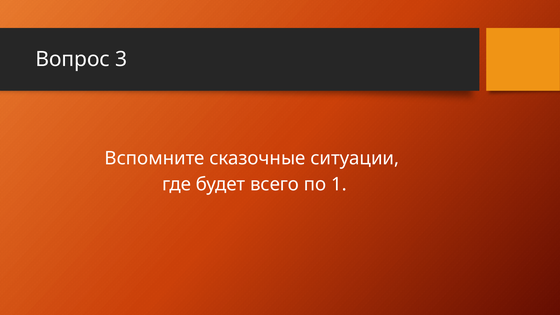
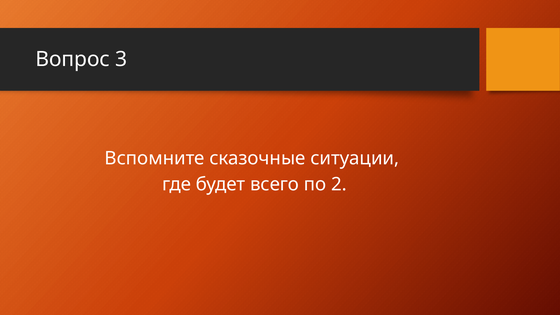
1: 1 -> 2
